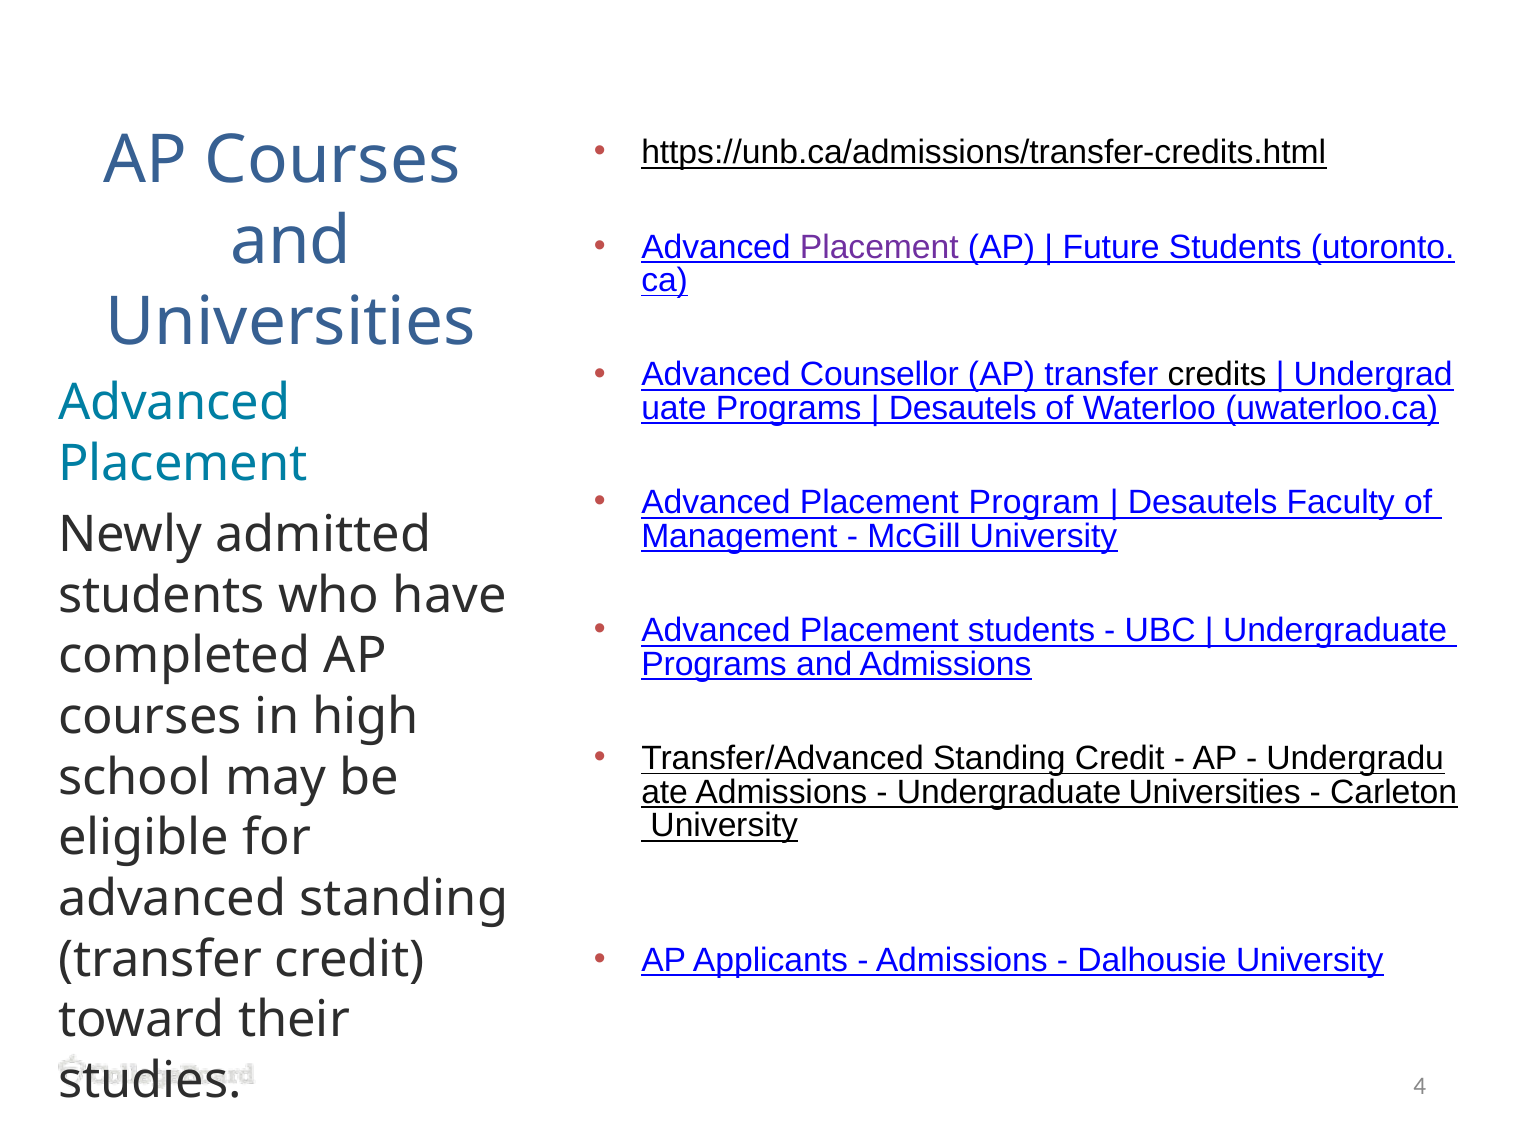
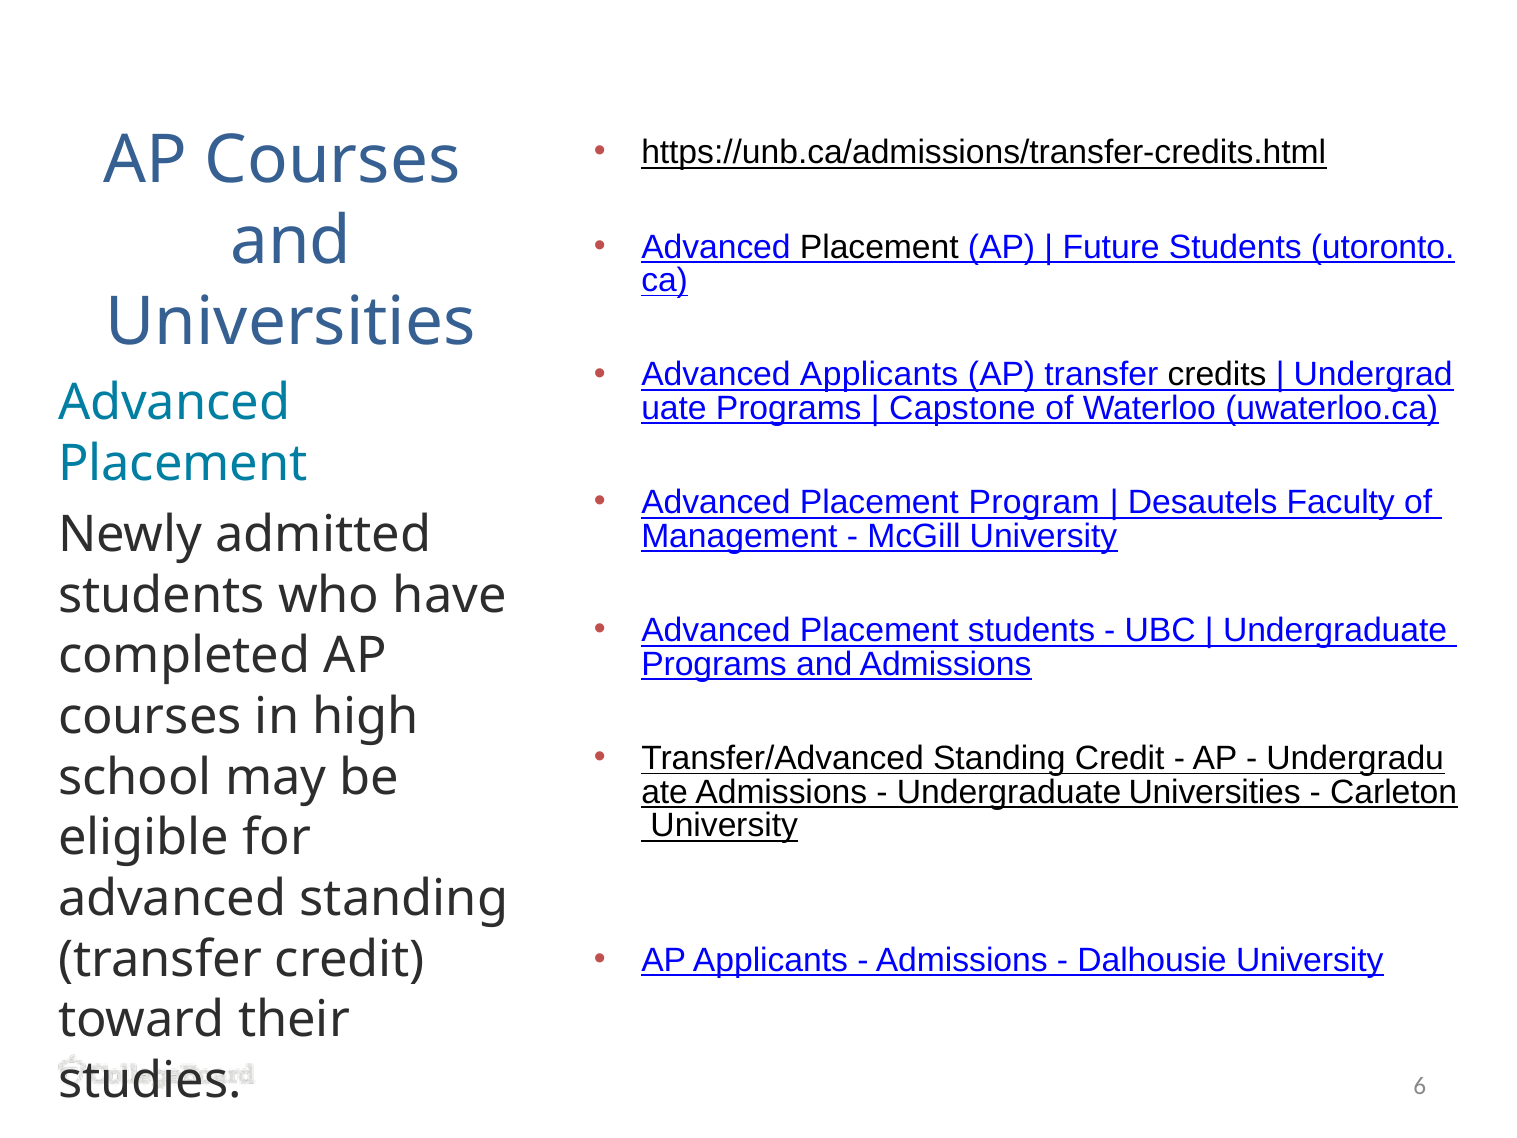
Placement at (879, 247) colour: purple -> black
Advanced Counsellor: Counsellor -> Applicants
Desautels at (963, 408): Desautels -> Capstone
4: 4 -> 6
